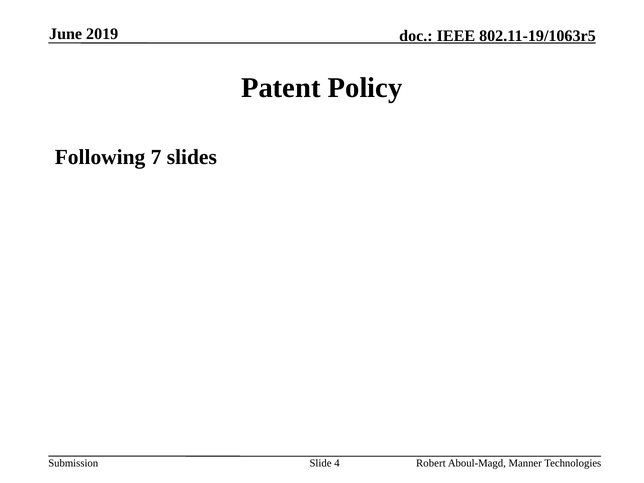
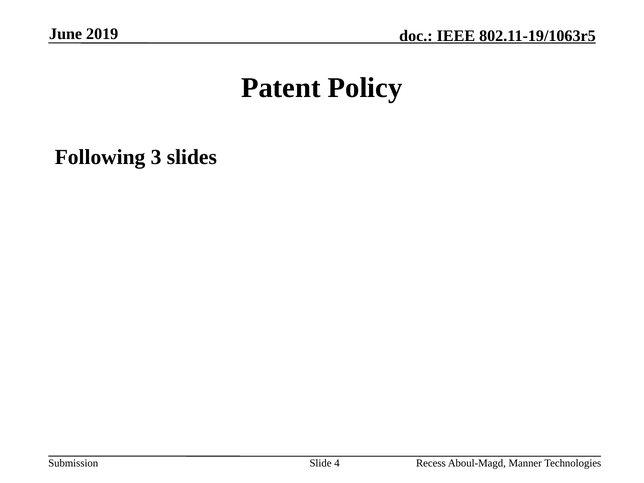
7: 7 -> 3
Robert: Robert -> Recess
